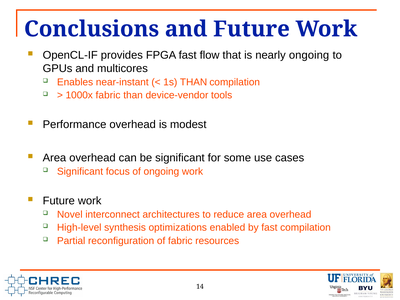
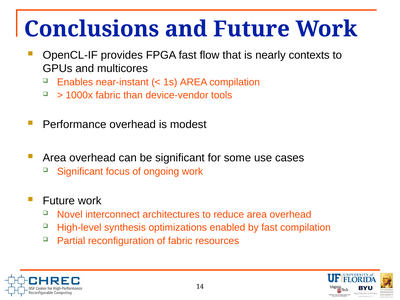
nearly ongoing: ongoing -> contexts
1s THAN: THAN -> AREA
